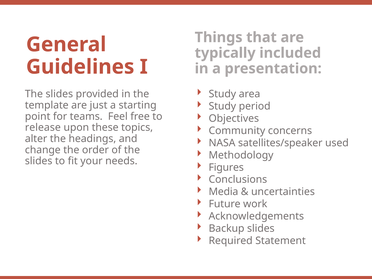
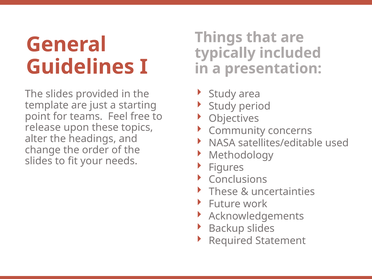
satellites/speaker: satellites/speaker -> satellites/editable
Media at (223, 192): Media -> These
